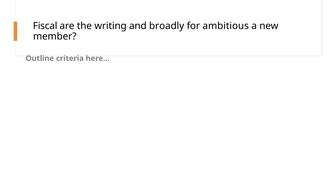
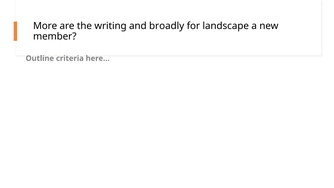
Fiscal: Fiscal -> More
ambitious: ambitious -> landscape
